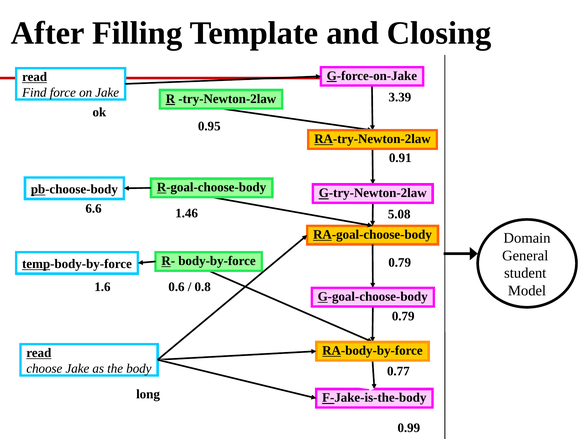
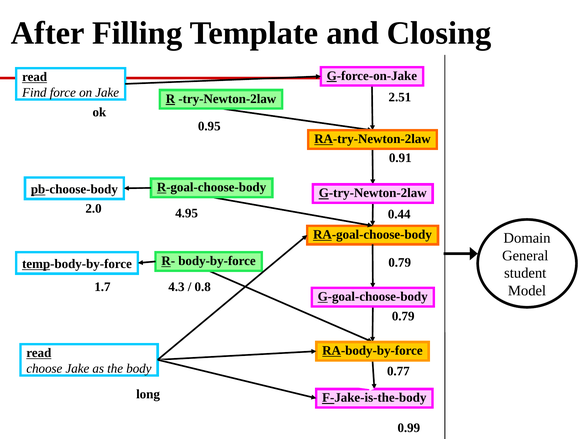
3.39: 3.39 -> 2.51
6.6: 6.6 -> 2.0
1.46: 1.46 -> 4.95
5.08: 5.08 -> 0.44
0.6: 0.6 -> 4.3
1.6: 1.6 -> 1.7
